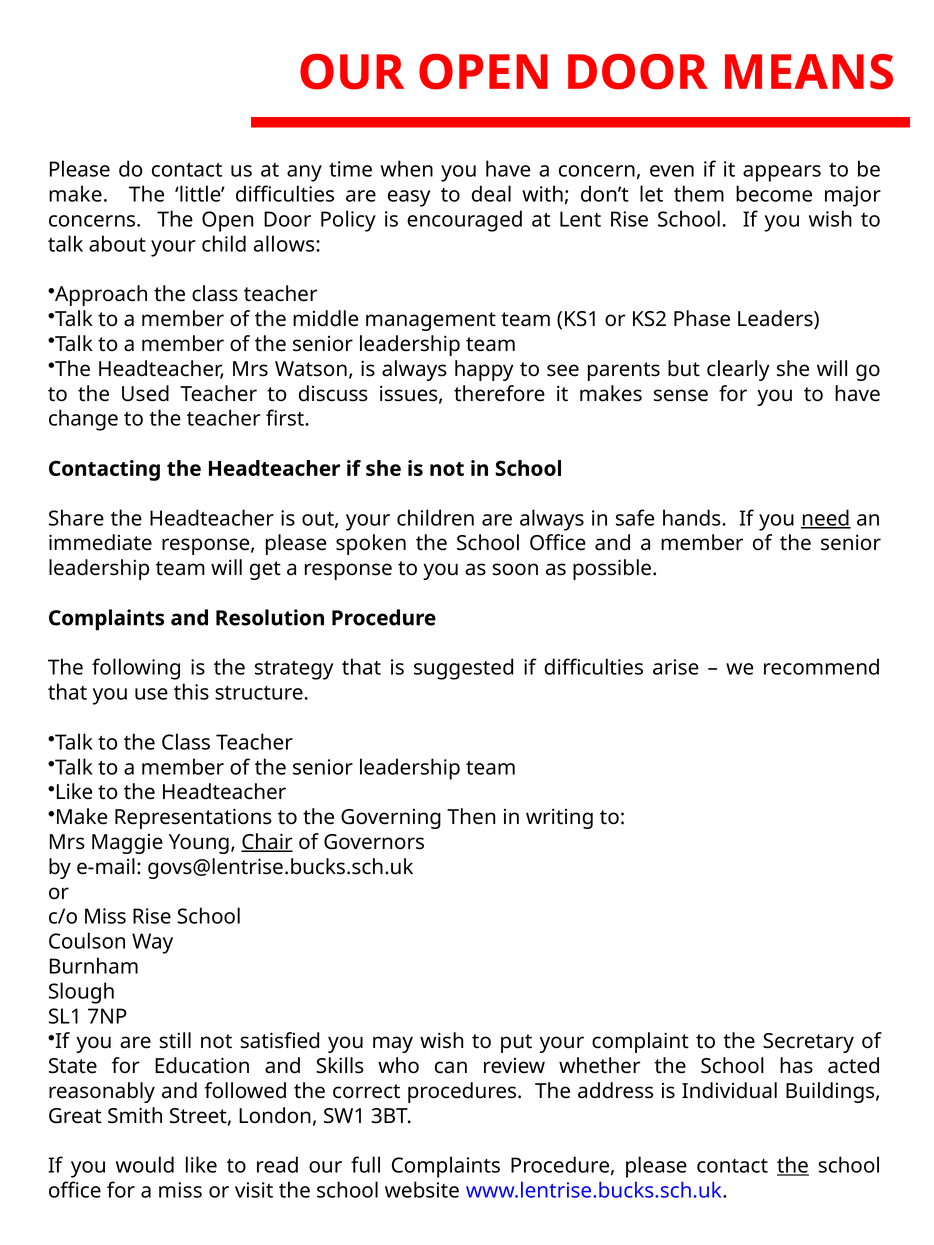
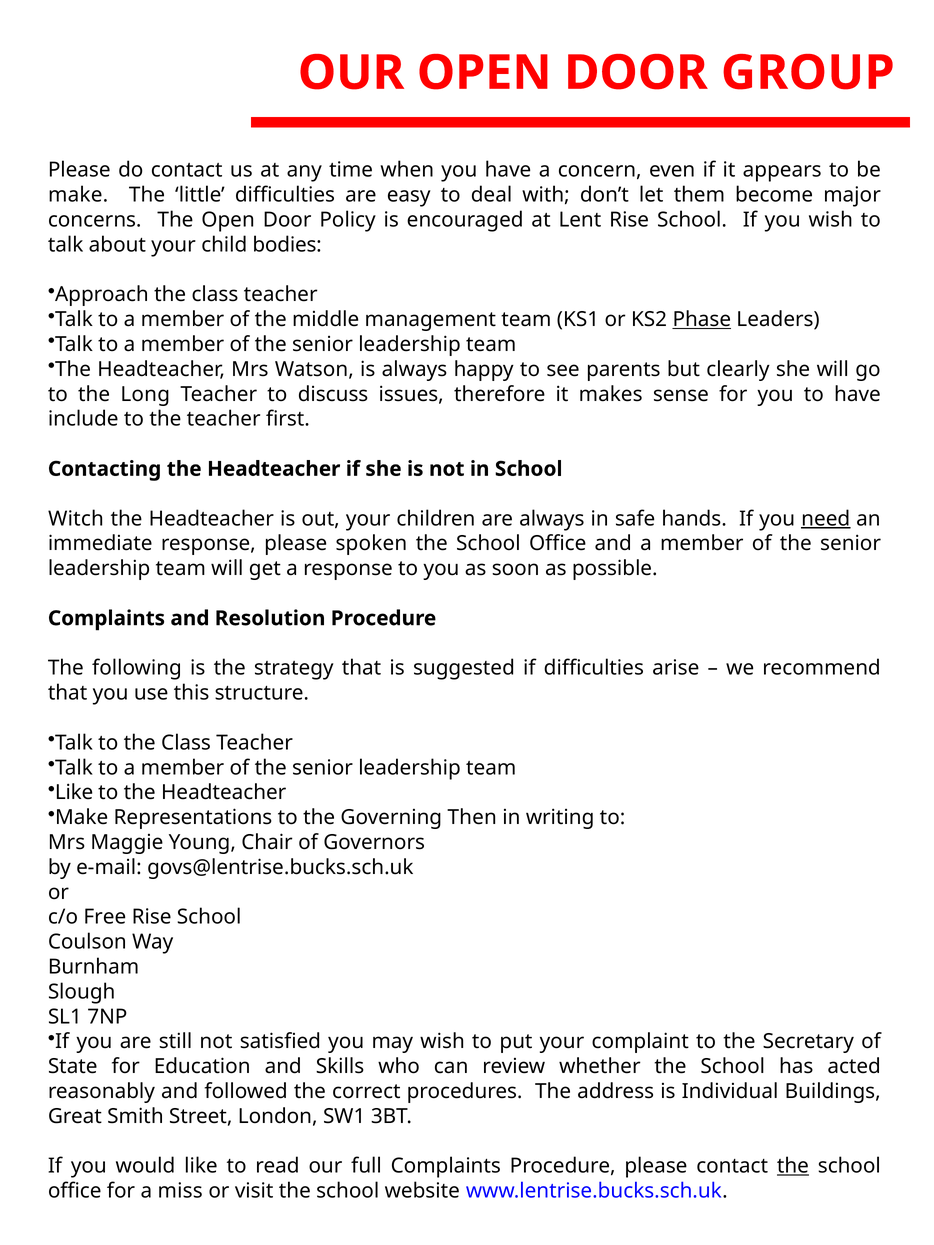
MEANS: MEANS -> GROUP
allows: allows -> bodies
Phase underline: none -> present
Used: Used -> Long
change: change -> include
Share: Share -> Witch
Chair underline: present -> none
c/o Miss: Miss -> Free
